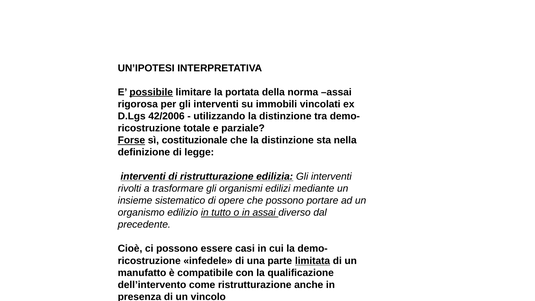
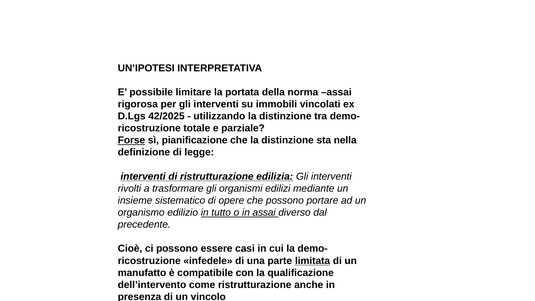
possibile underline: present -> none
42/2006: 42/2006 -> 42/2025
costituzionale: costituzionale -> pianificazione
